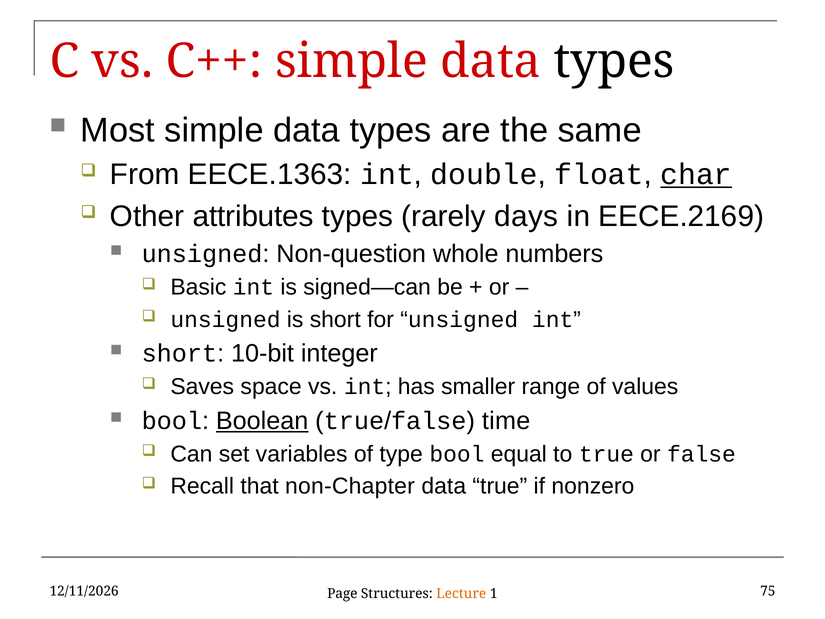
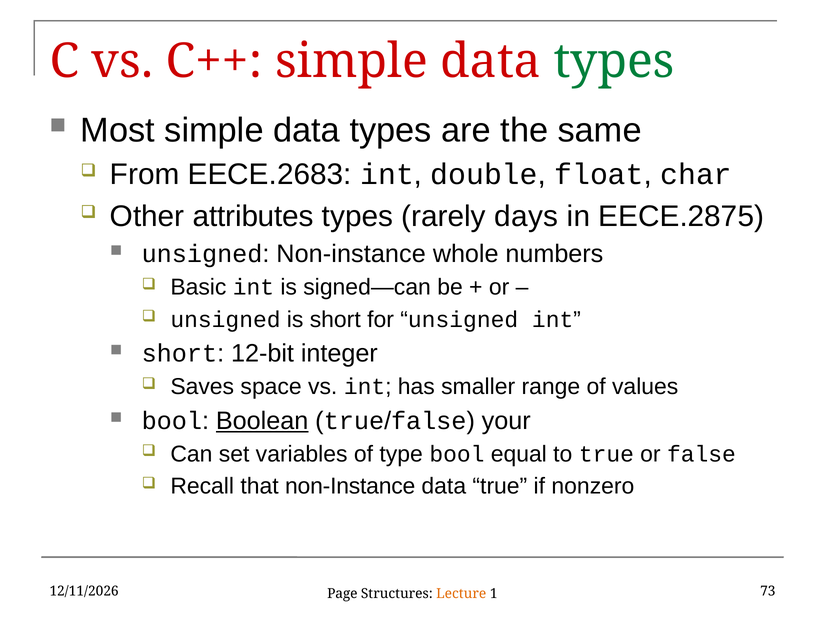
types at (614, 61) colour: black -> green
EECE.1363: EECE.1363 -> EECE.2683
char underline: present -> none
EECE.2169: EECE.2169 -> EECE.2875
unsigned Non-question: Non-question -> Non-instance
10-bit: 10-bit -> 12-bit
time: time -> your
that non-Chapter: non-Chapter -> non-Instance
75: 75 -> 73
